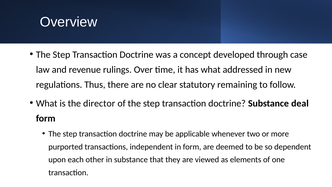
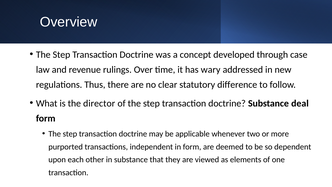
has what: what -> wary
remaining: remaining -> difference
